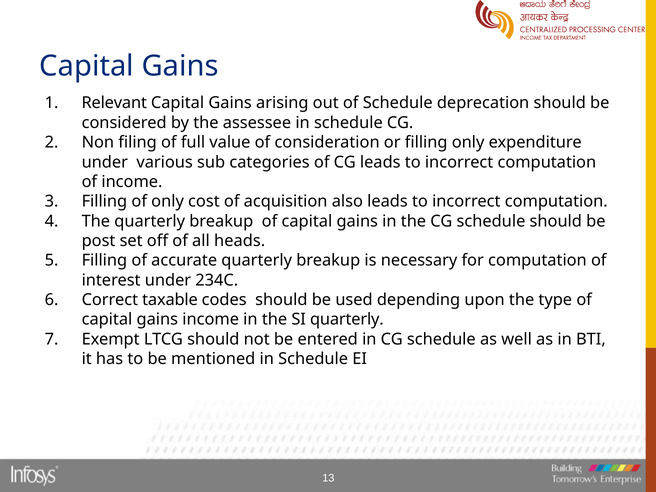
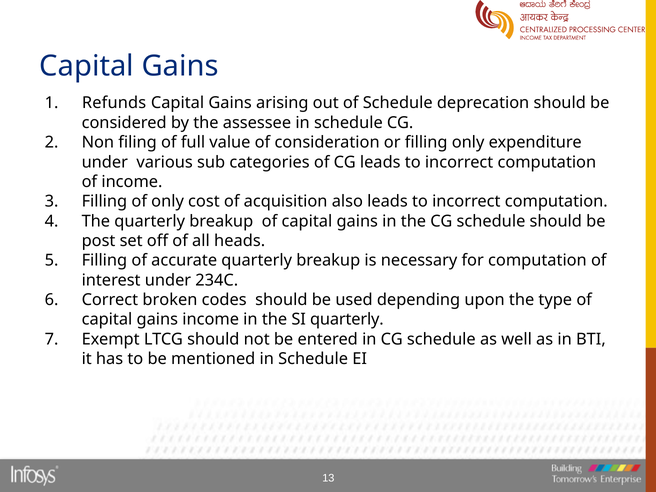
Relevant: Relevant -> Refunds
taxable: taxable -> broken
